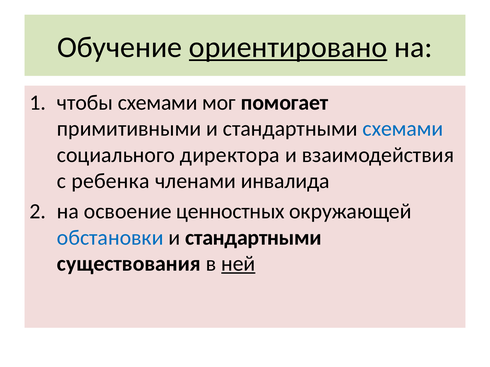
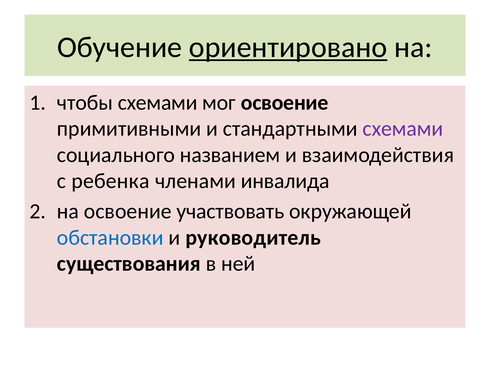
мог помогает: помогает -> освоение
схемами at (403, 129) colour: blue -> purple
директора: директора -> названием
ценностных: ценностных -> участвовать
стандартными at (253, 238): стандартными -> руководитель
ней underline: present -> none
